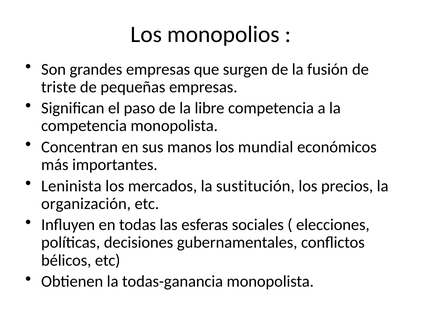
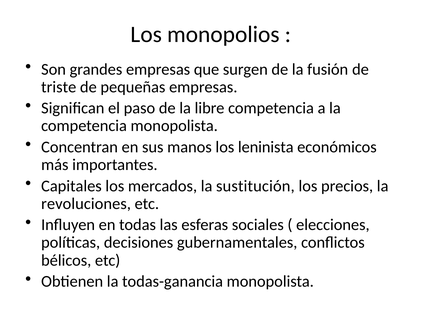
mundial: mundial -> leninista
Leninista: Leninista -> Capitales
organización: organización -> revoluciones
